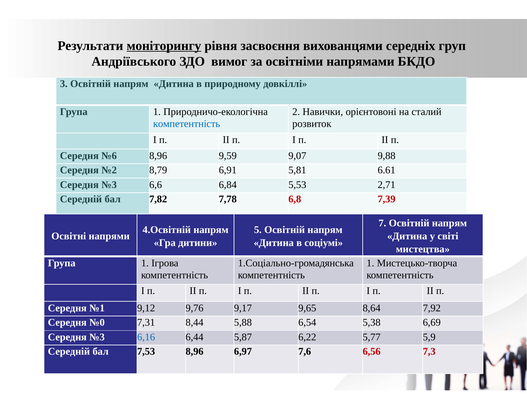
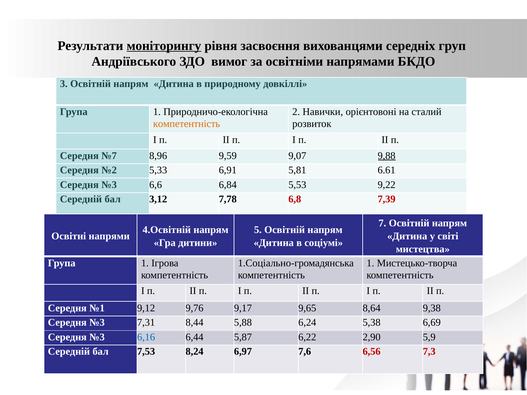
компетентність at (187, 124) colour: blue -> orange
№6: №6 -> №7
9,88 underline: none -> present
8,79: 8,79 -> 5,33
2,71: 2,71 -> 9,22
7,82: 7,82 -> 3,12
7,92: 7,92 -> 9,38
№0 at (97, 323): №0 -> №3
6,54: 6,54 -> 6,24
5,77: 5,77 -> 2,90
7,53 8,96: 8,96 -> 8,24
